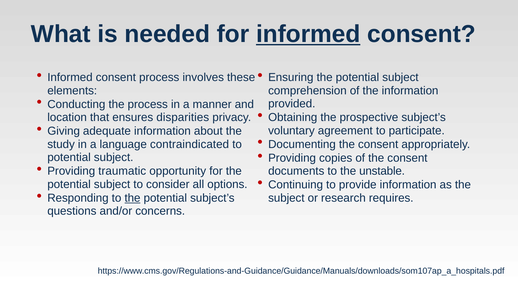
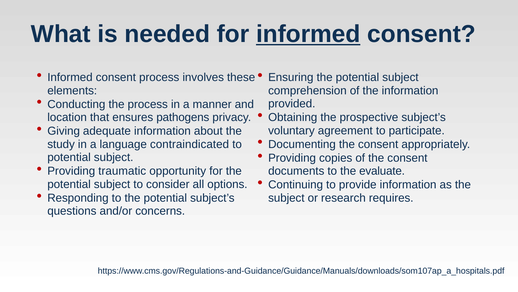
disparities: disparities -> pathogens
unstable: unstable -> evaluate
the at (132, 198) underline: present -> none
